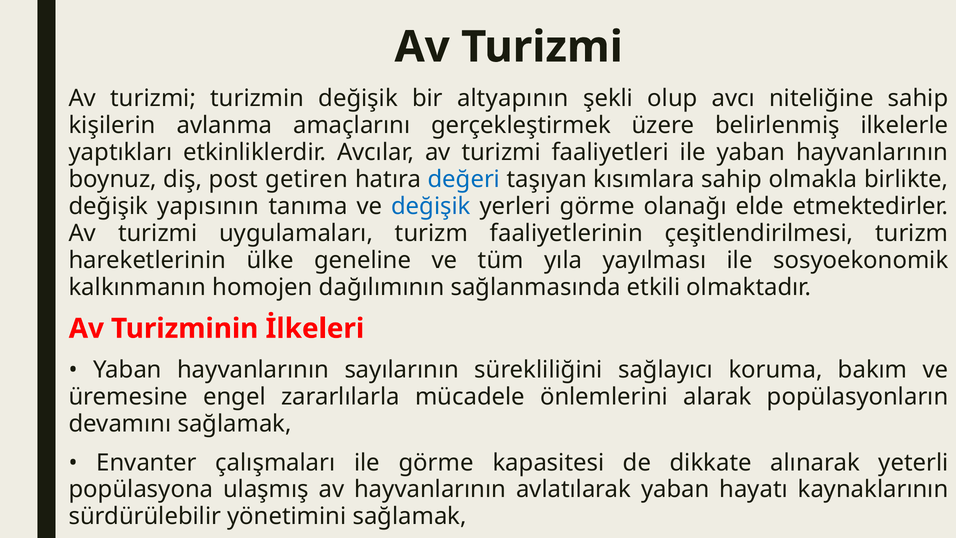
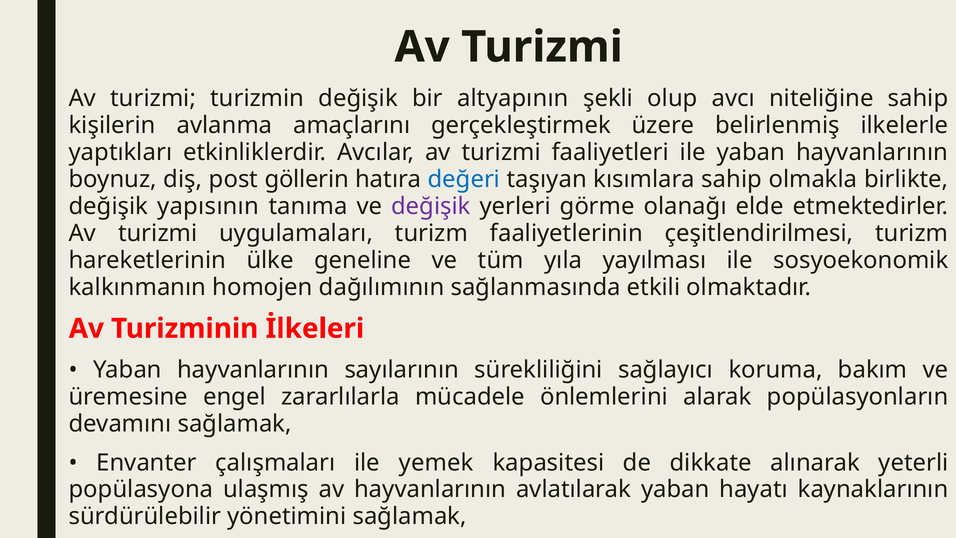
getiren: getiren -> göllerin
değişik at (431, 206) colour: blue -> purple
ile görme: görme -> yemek
